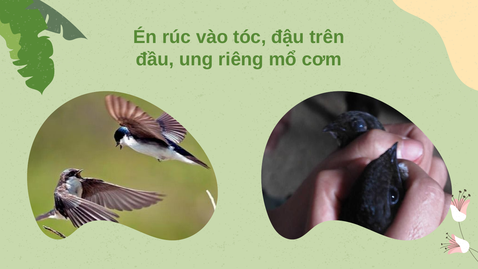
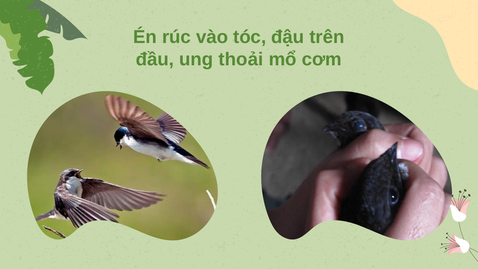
riêng: riêng -> thoải
